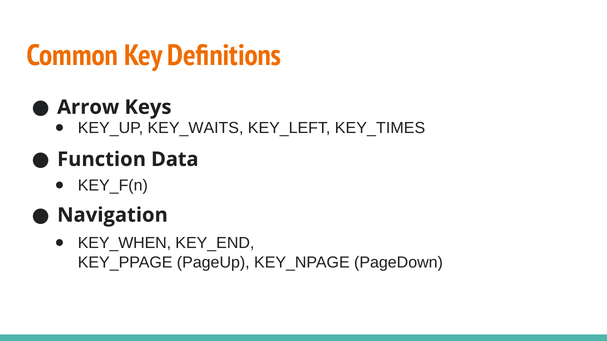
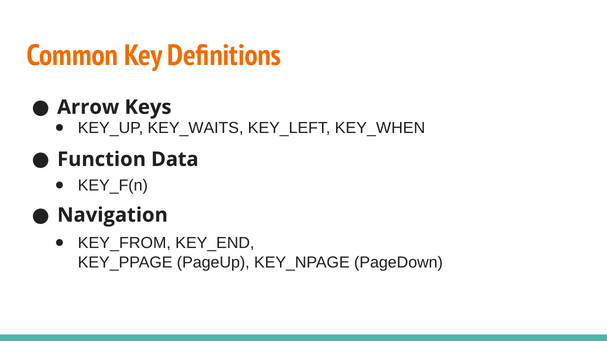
KEY_TIMES: KEY_TIMES -> KEY_WHEN
KEY_WHEN: KEY_WHEN -> KEY_FROM
